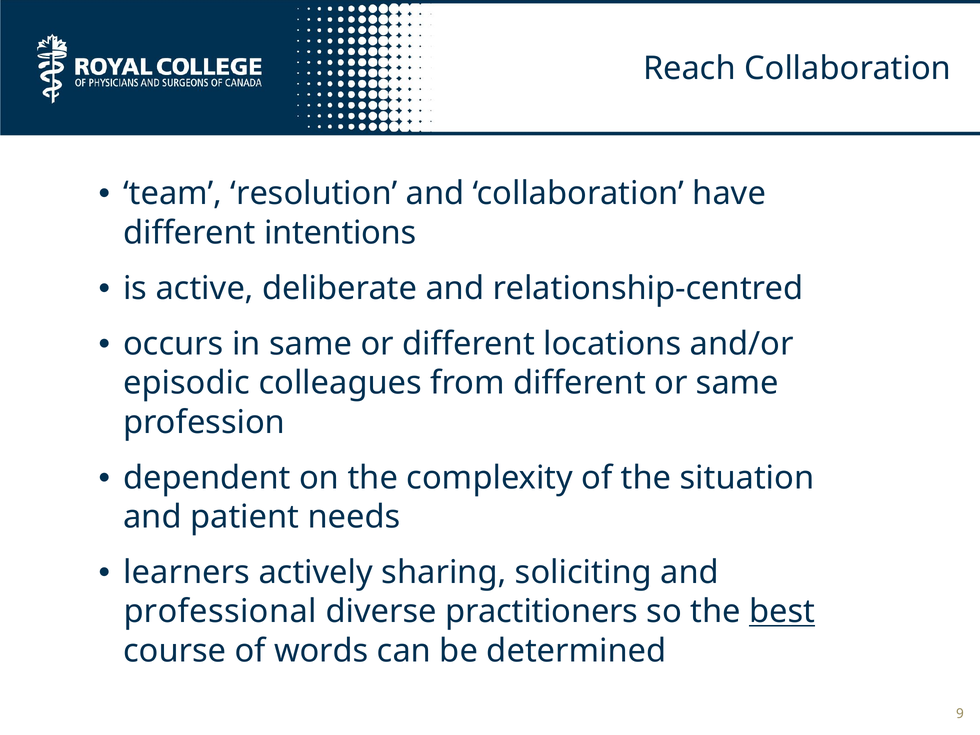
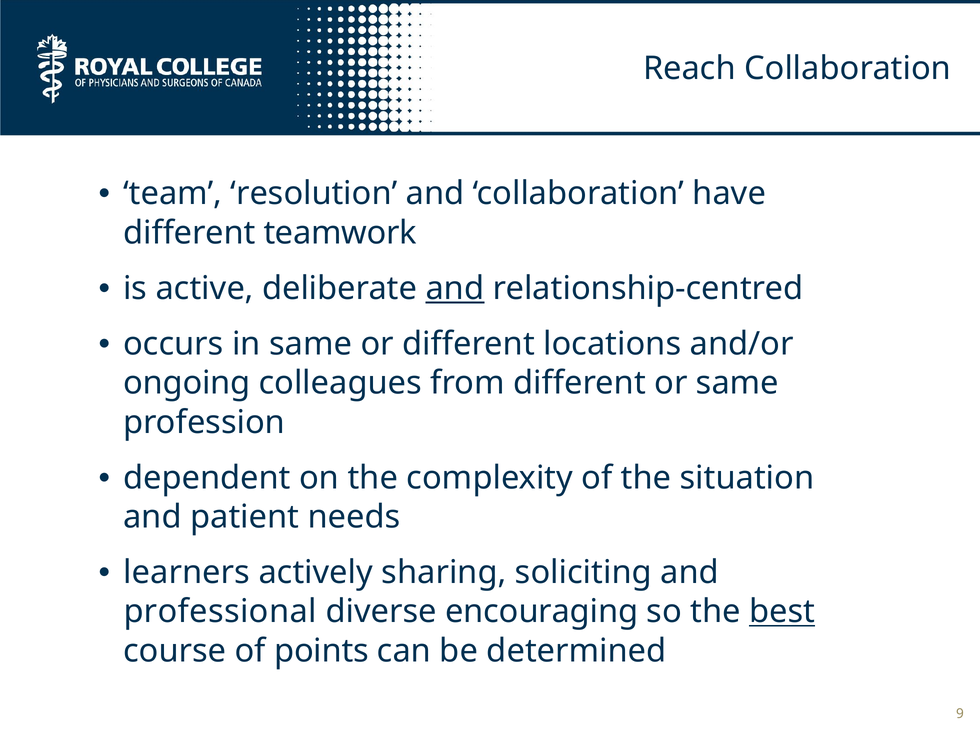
intentions: intentions -> teamwork
and at (455, 288) underline: none -> present
episodic: episodic -> ongoing
practitioners: practitioners -> encouraging
words: words -> points
